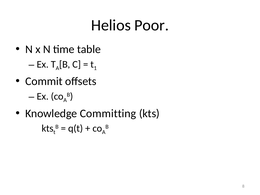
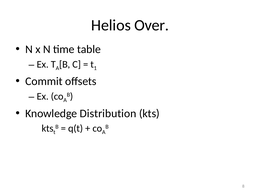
Poor: Poor -> Over
Committing: Committing -> Distribution
